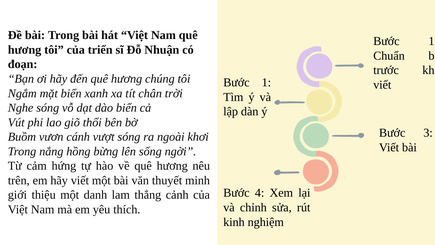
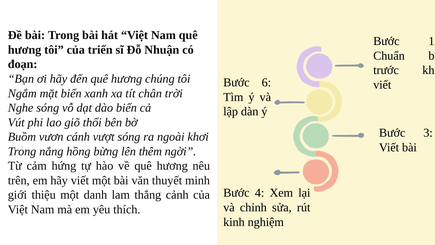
1 at (266, 82): 1 -> 6
sống: sống -> thêm
